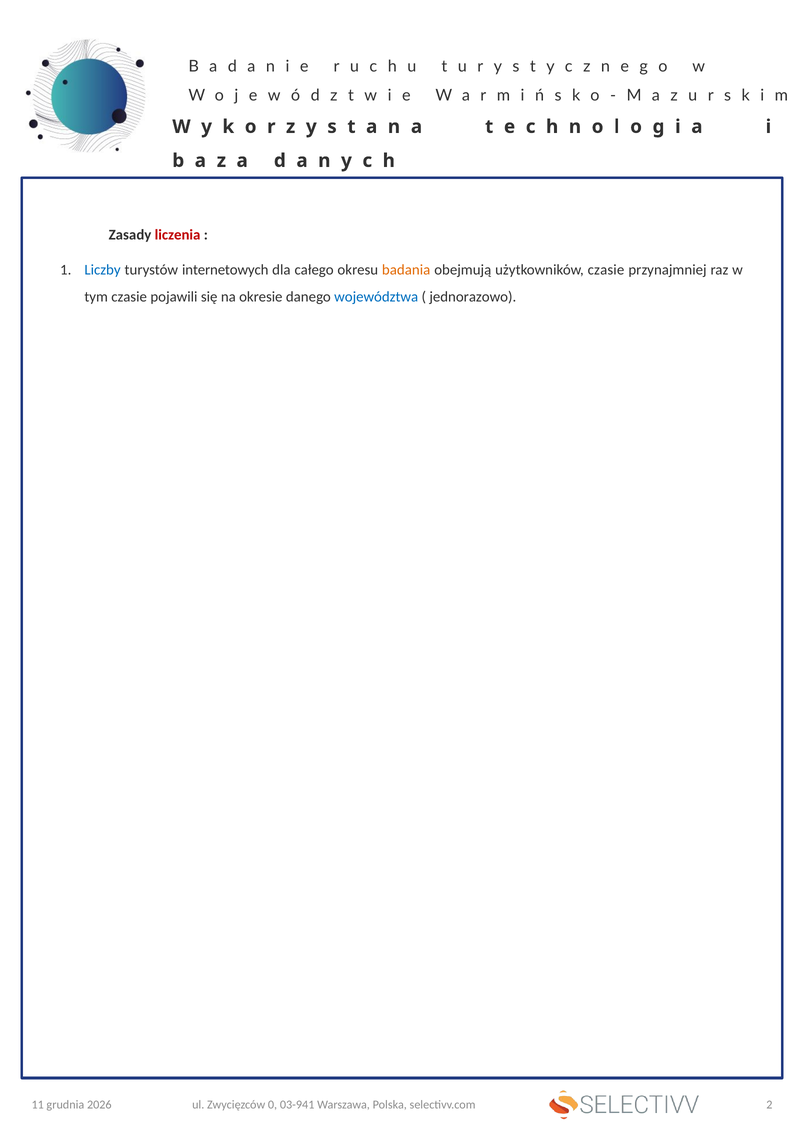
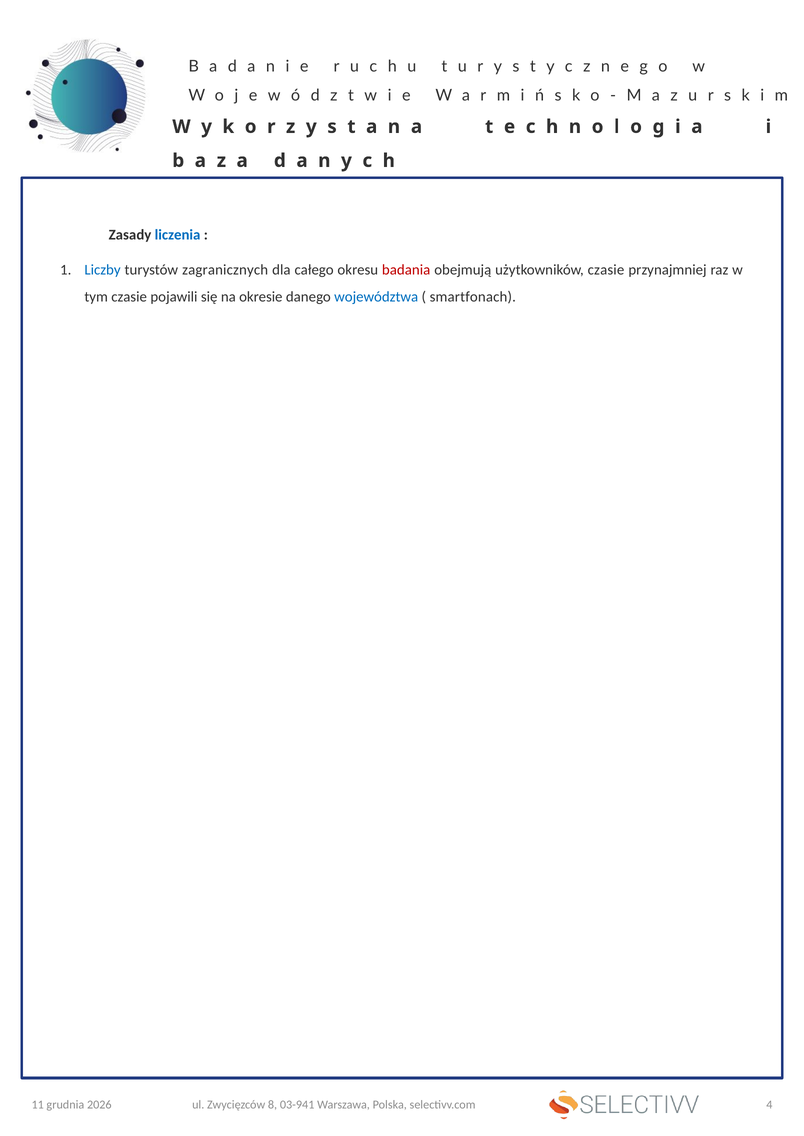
liczenia colour: red -> blue
internetowych: internetowych -> zagranicznych
badania colour: orange -> red
jednorazowo: jednorazowo -> smartfonach
0: 0 -> 8
2: 2 -> 4
